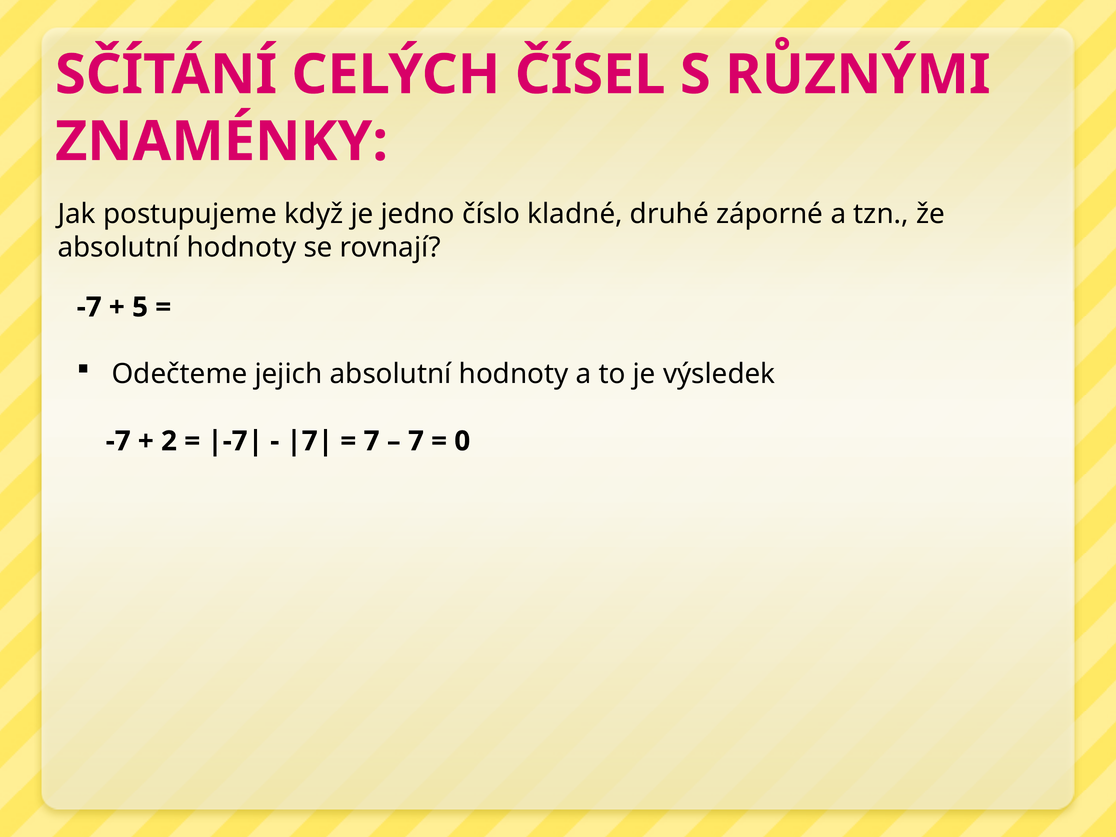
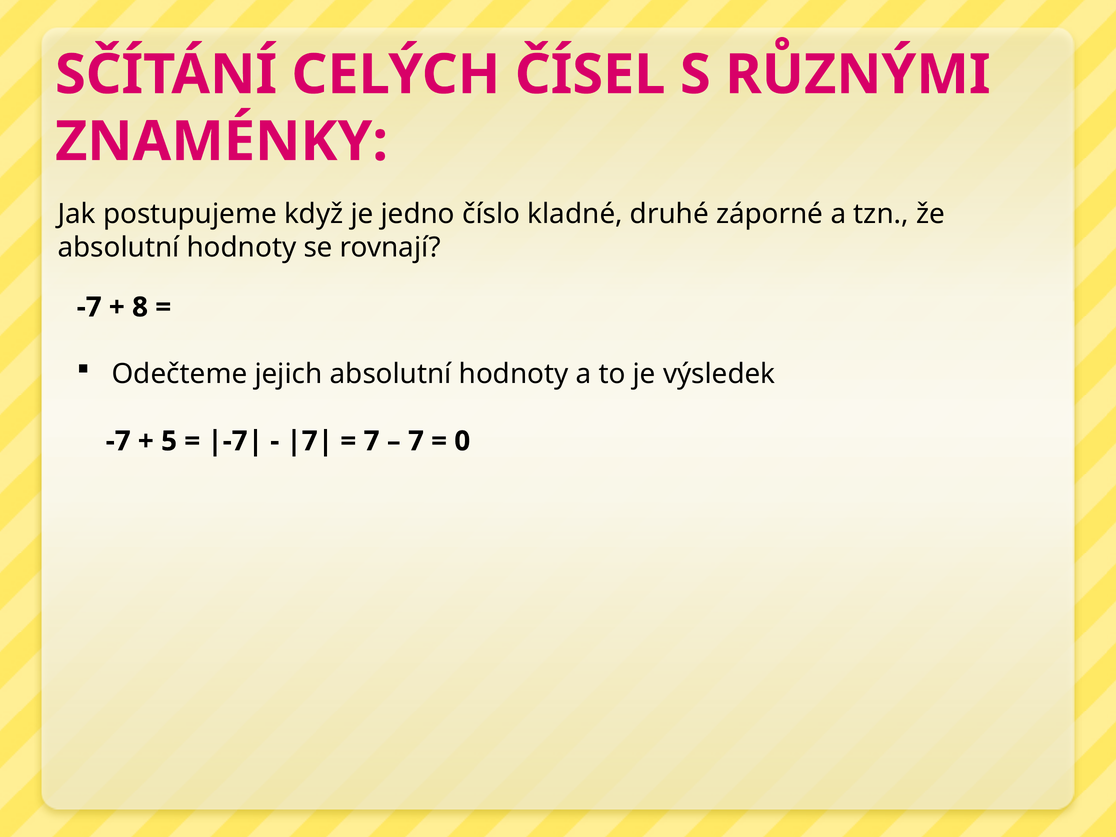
5: 5 -> 8
2: 2 -> 5
